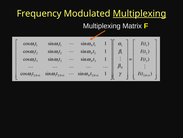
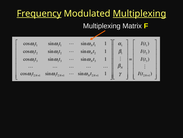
Frequency underline: none -> present
